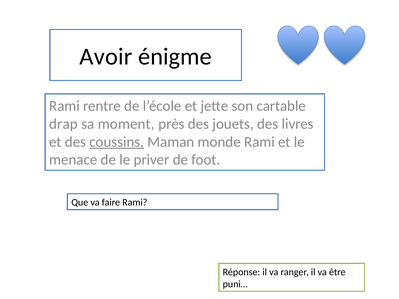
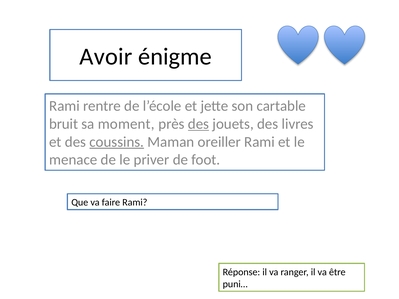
drap: drap -> bruit
des at (199, 124) underline: none -> present
monde: monde -> oreiller
